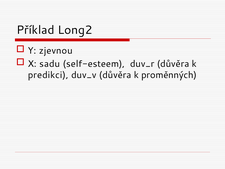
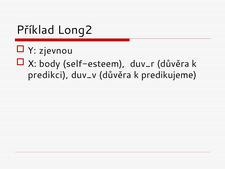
sadu: sadu -> body
proměnných: proměnných -> predikujeme
